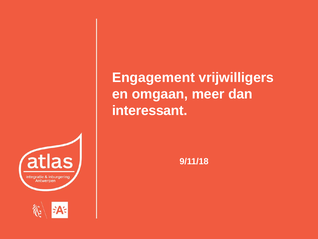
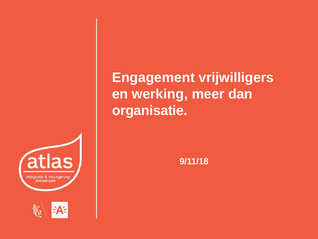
omgaan: omgaan -> werking
interessant: interessant -> organisatie
